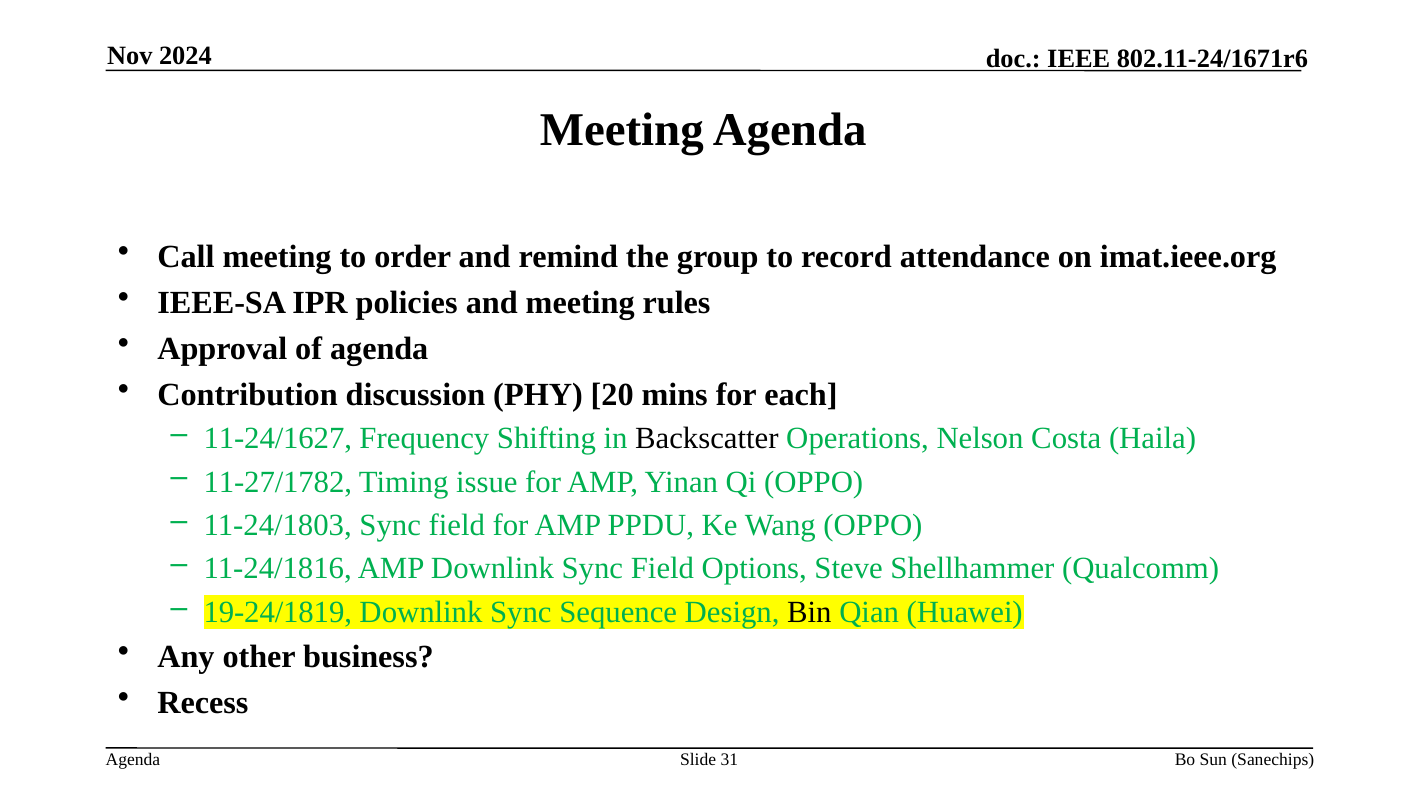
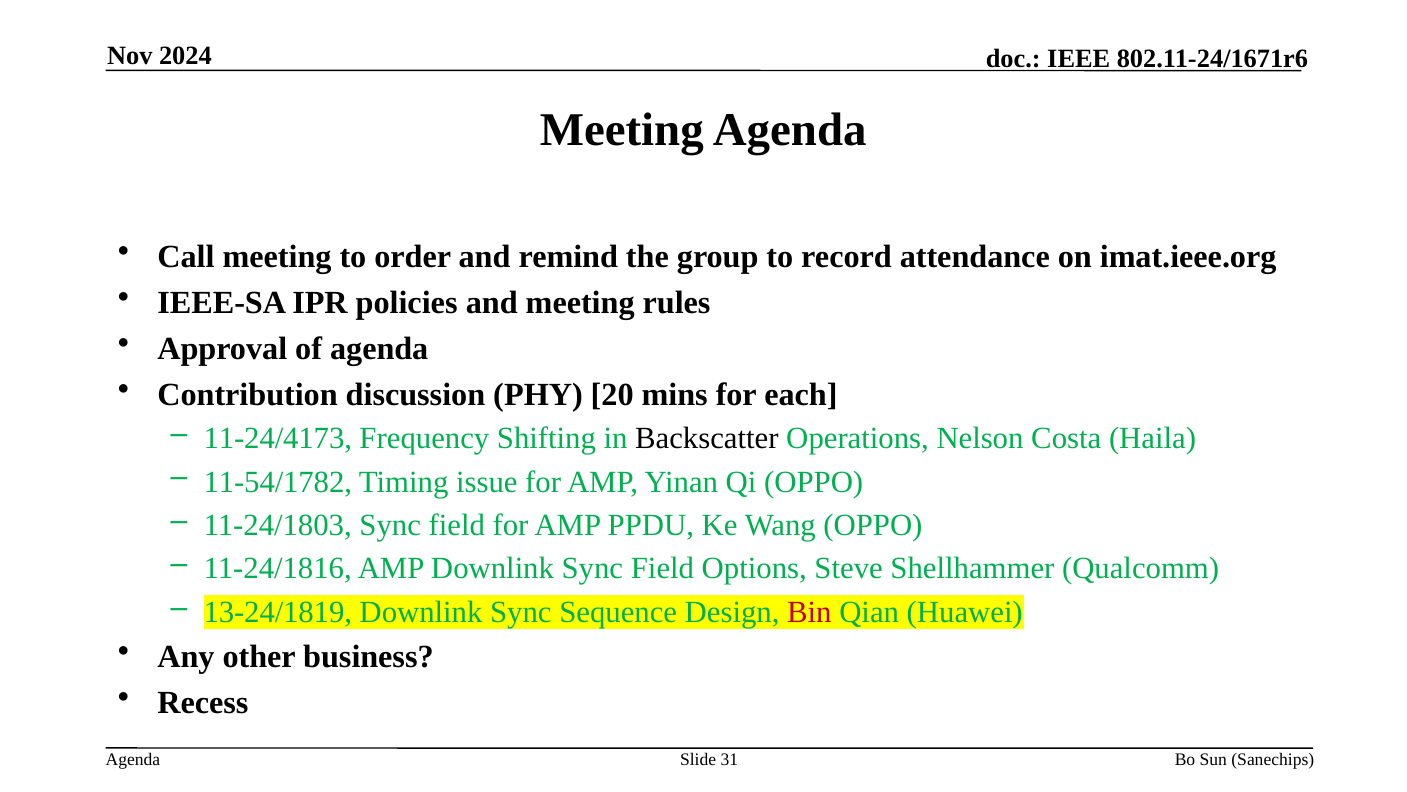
11-24/1627: 11-24/1627 -> 11-24/4173
11-27/1782: 11-27/1782 -> 11-54/1782
19-24/1819: 19-24/1819 -> 13-24/1819
Bin colour: black -> red
